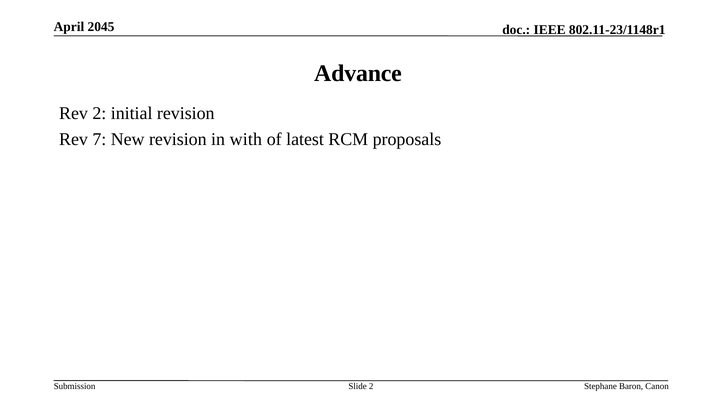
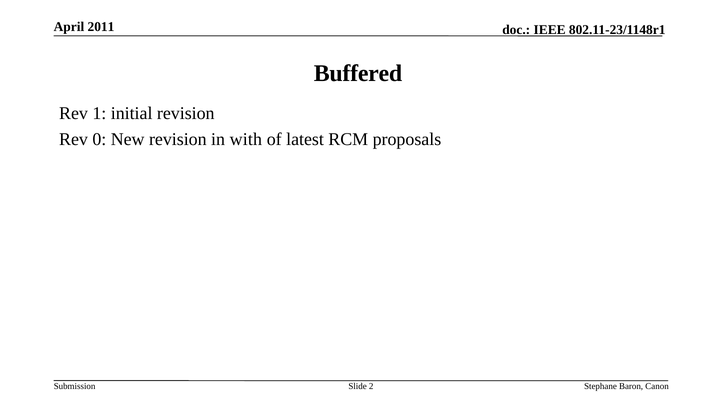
2045: 2045 -> 2011
Advance: Advance -> Buffered
Rev 2: 2 -> 1
7: 7 -> 0
